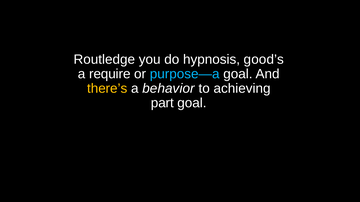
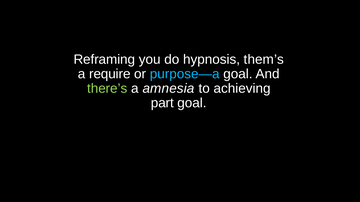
Routledge: Routledge -> Reframing
good’s: good’s -> them’s
there’s colour: yellow -> light green
behavior: behavior -> amnesia
